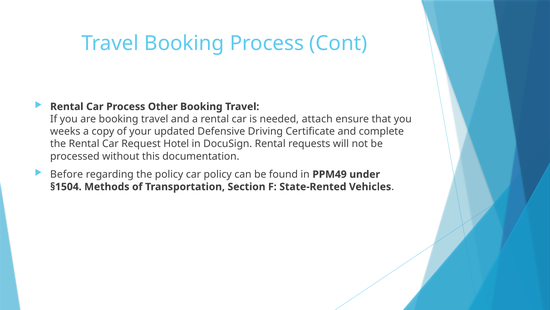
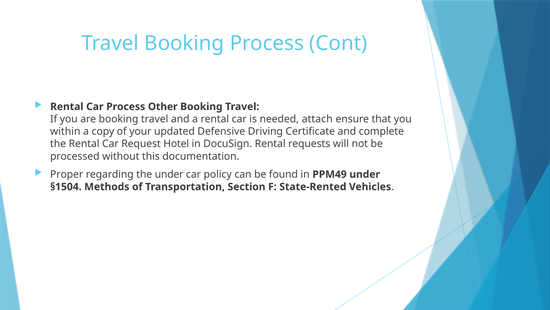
weeks: weeks -> within
Before: Before -> Proper
the policy: policy -> under
